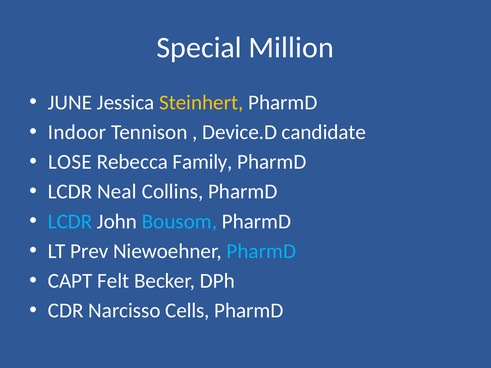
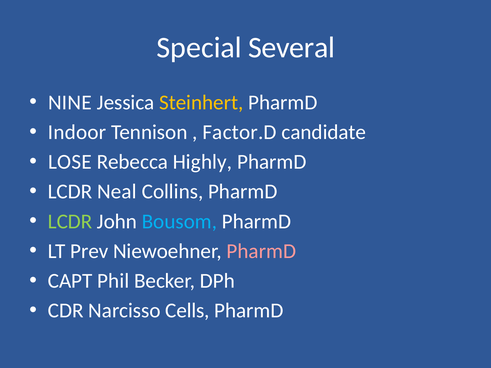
Million: Million -> Several
JUNE: JUNE -> NINE
Device.D: Device.D -> Factor.D
Family: Family -> Highly
LCDR at (70, 222) colour: light blue -> light green
PharmD at (261, 251) colour: light blue -> pink
Felt: Felt -> Phil
